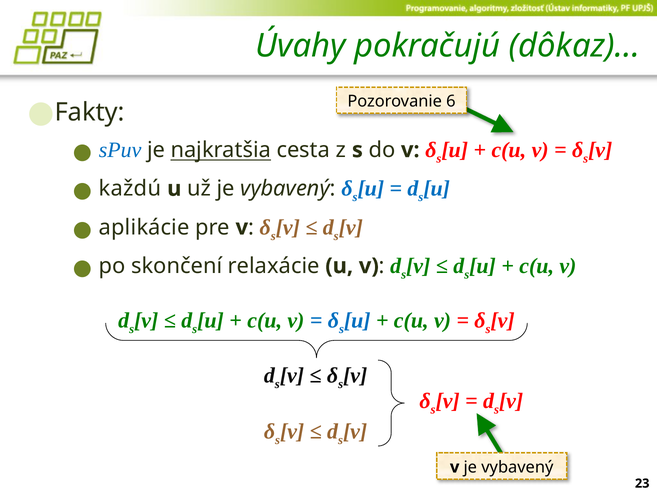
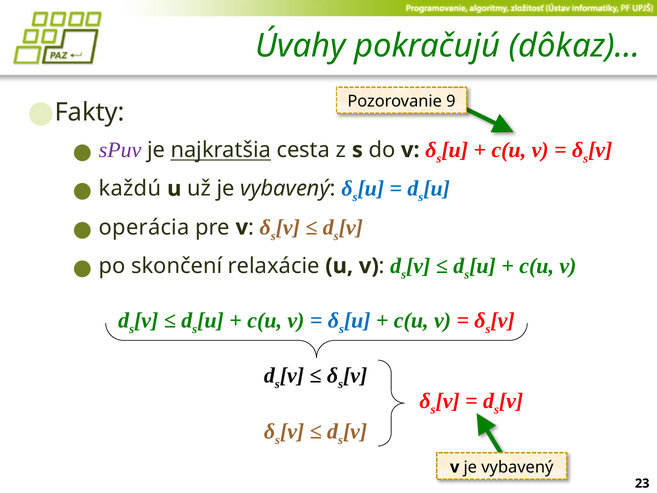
6: 6 -> 9
sPuv colour: blue -> purple
aplikácie: aplikácie -> operácia
